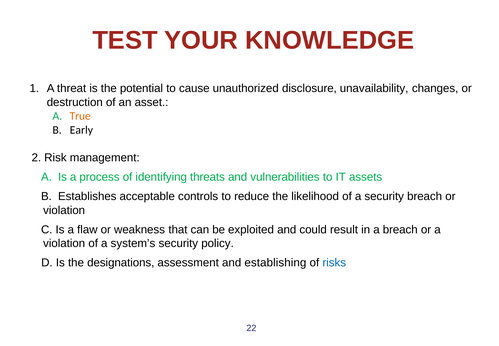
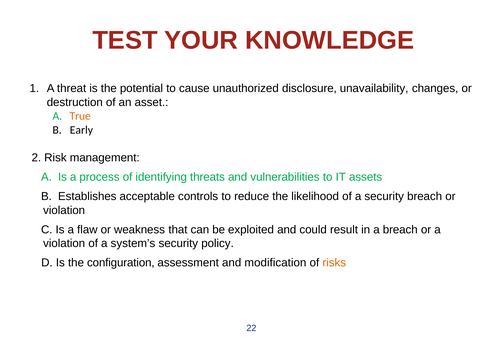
designations: designations -> configuration
establishing: establishing -> modification
risks colour: blue -> orange
